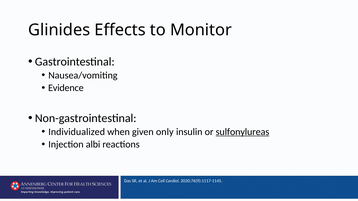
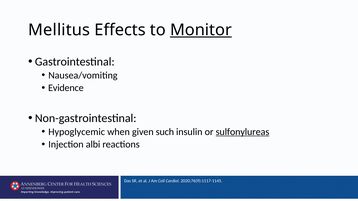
Glinides: Glinides -> Mellitus
Monitor underline: none -> present
Individualized: Individualized -> Hypoglycemic
only: only -> such
